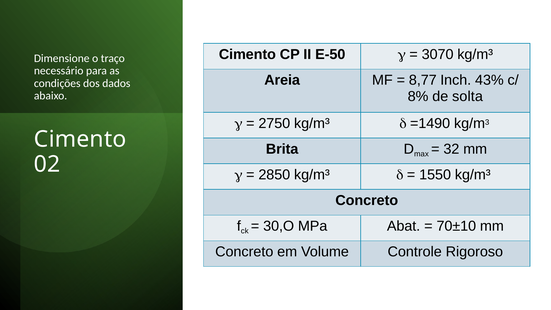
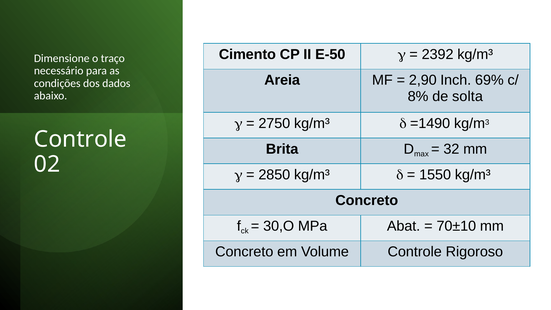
3070: 3070 -> 2392
8,77: 8,77 -> 2,90
43%: 43% -> 69%
Cimento at (80, 139): Cimento -> Controle
